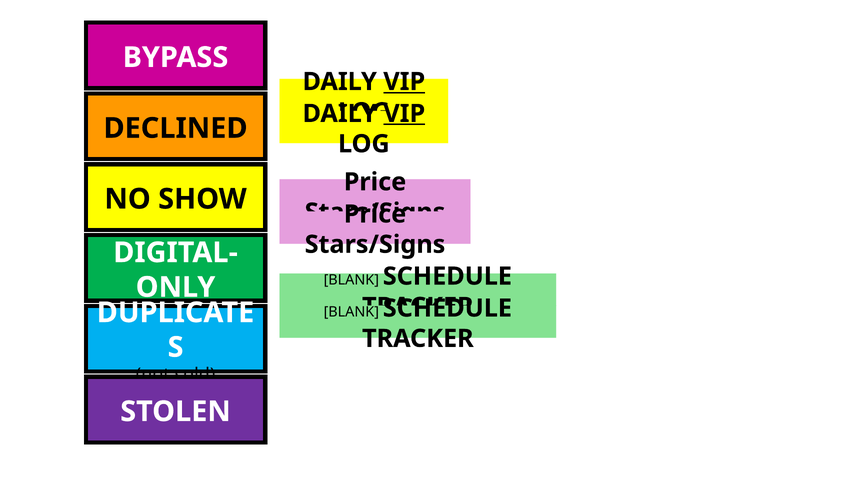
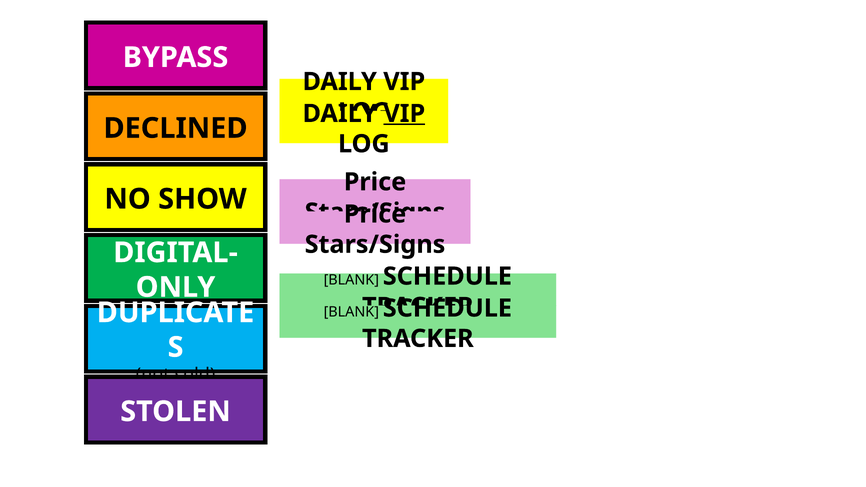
VIP at (404, 82) underline: present -> none
